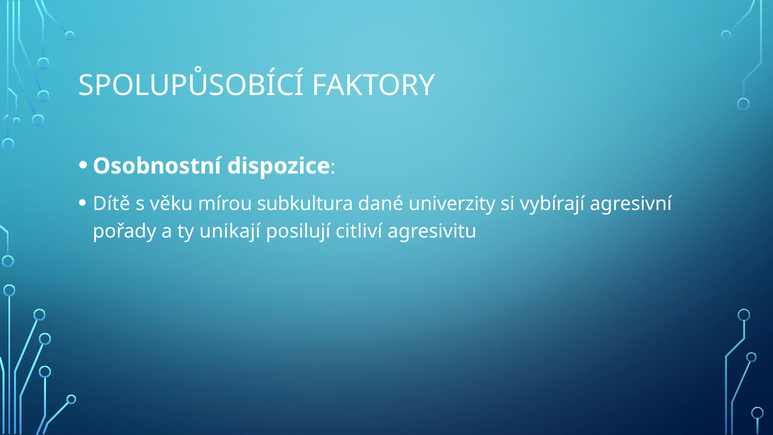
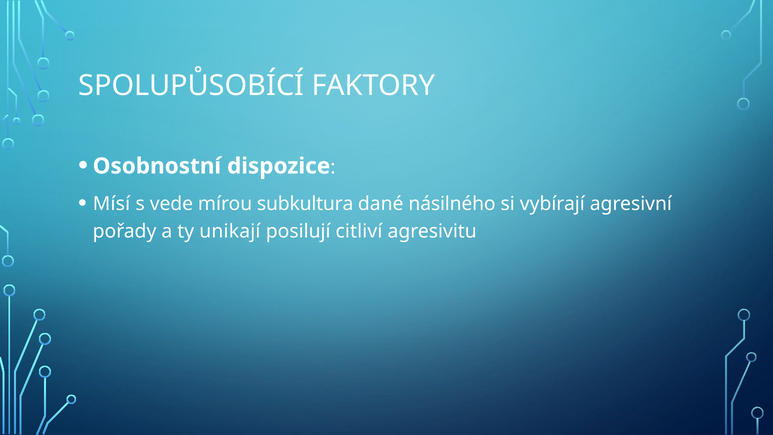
Dítě: Dítě -> Mísí
věku: věku -> vede
univerzity: univerzity -> násilného
